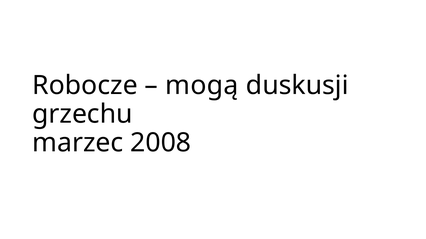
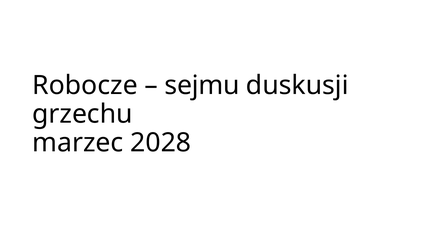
mogą: mogą -> sejmu
2008: 2008 -> 2028
